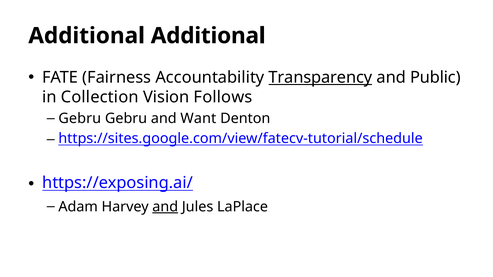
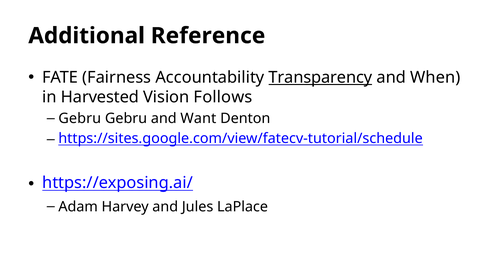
Additional Additional: Additional -> Reference
Public: Public -> When
Collection: Collection -> Harvested
and at (165, 207) underline: present -> none
